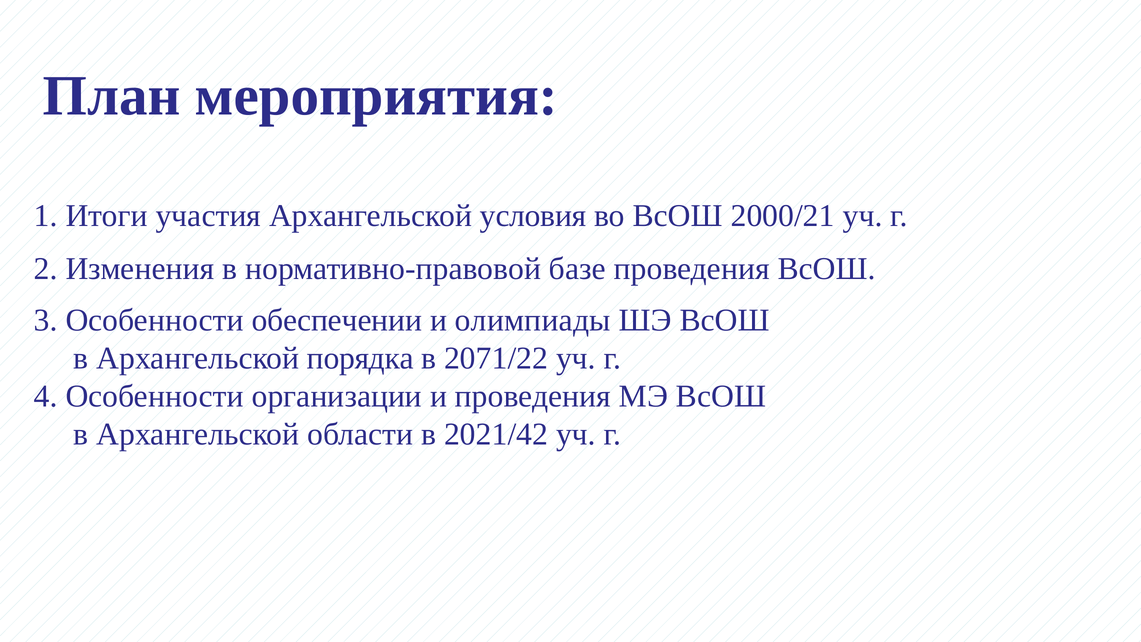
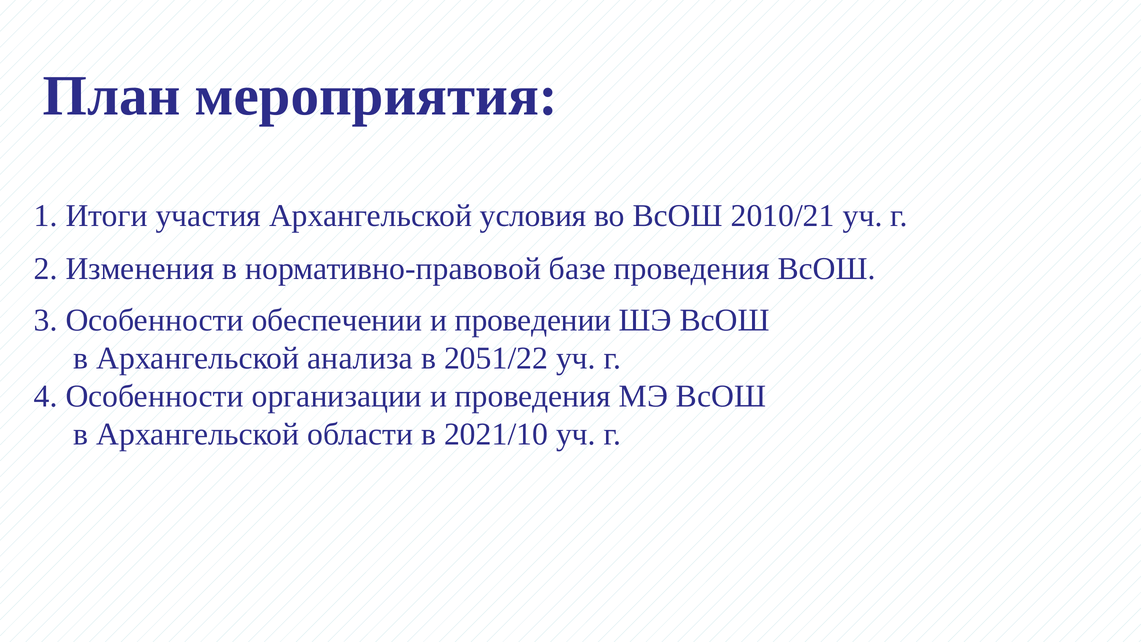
2000/21: 2000/21 -> 2010/21
олимпиады: олимпиады -> проведении
порядка: порядка -> анализа
2071/22: 2071/22 -> 2051/22
2021/42: 2021/42 -> 2021/10
